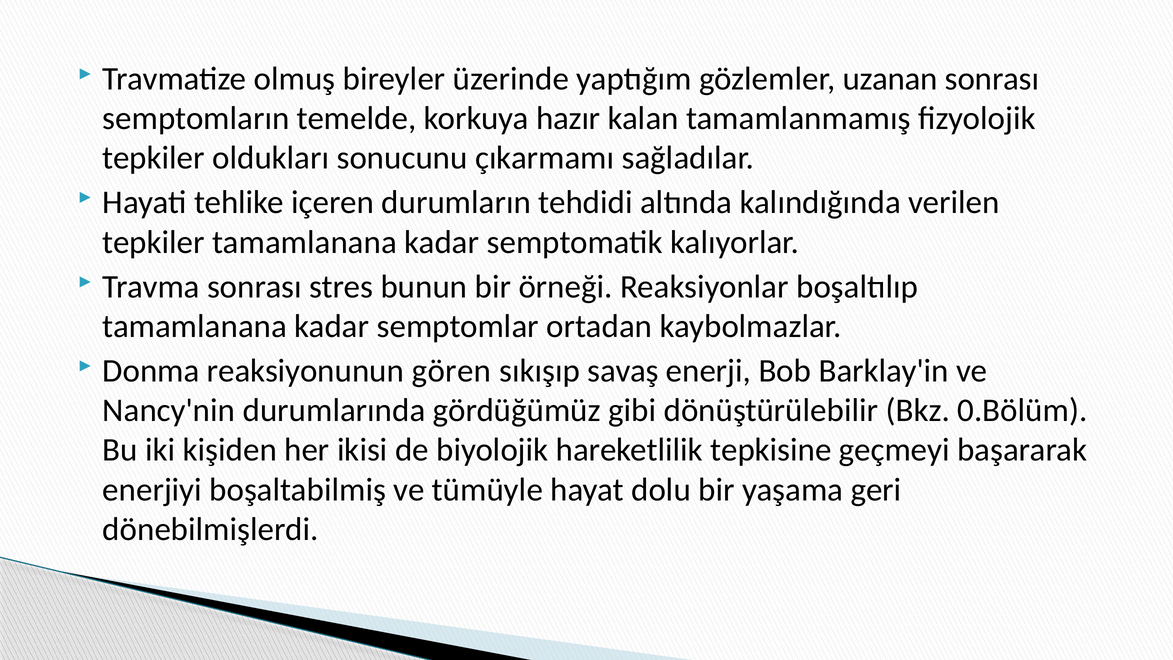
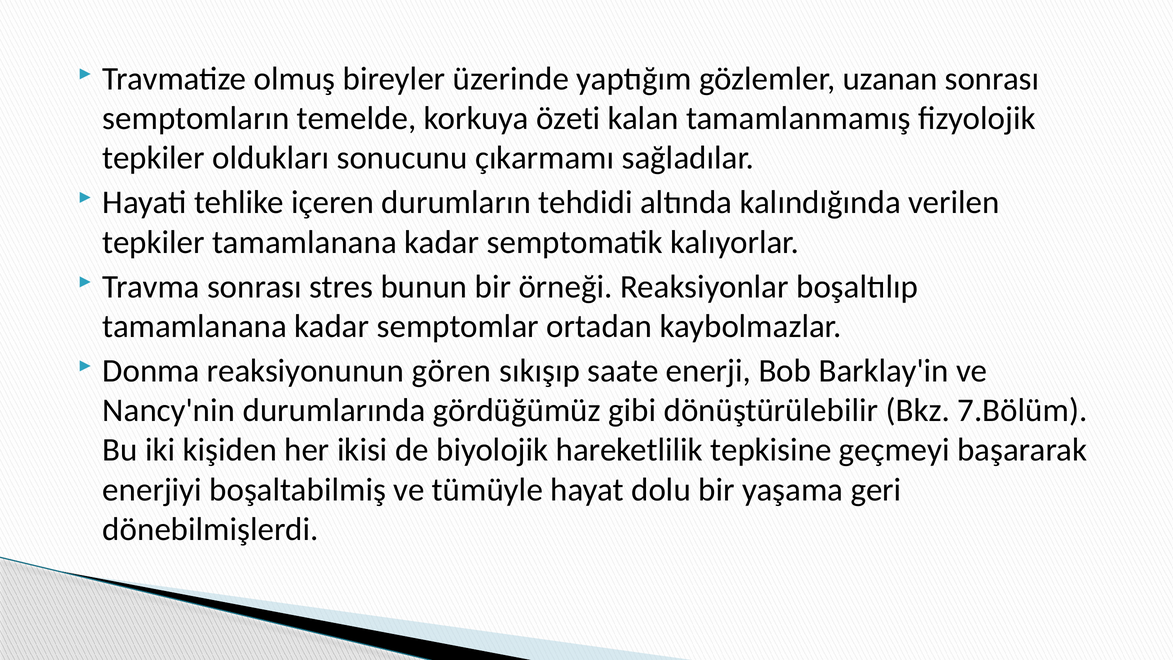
hazır: hazır -> özeti
savaş: savaş -> saate
0.Bölüm: 0.Bölüm -> 7.Bölüm
